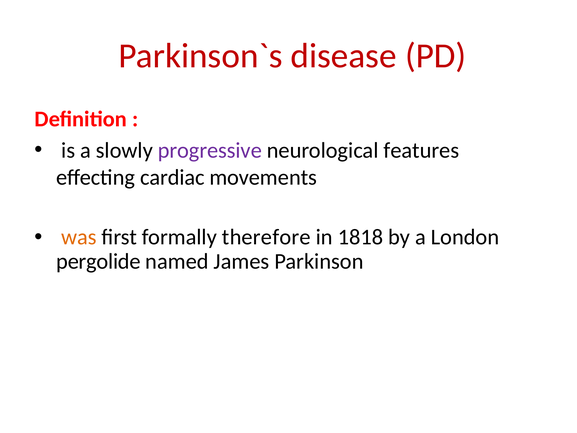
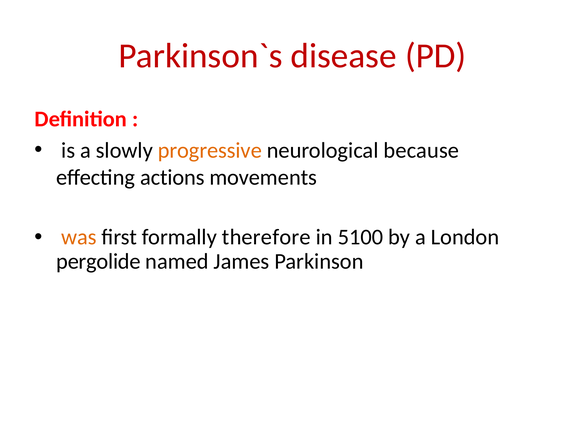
progressive colour: purple -> orange
features: features -> because
cardiac: cardiac -> actions
1818: 1818 -> 5100
